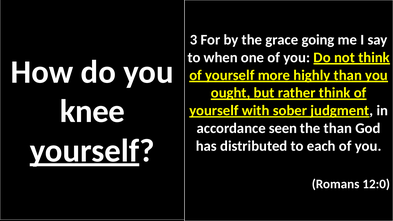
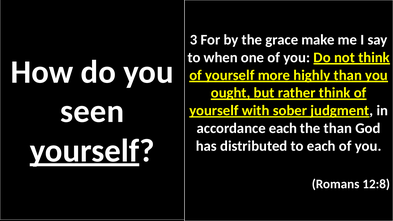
going: going -> make
knee: knee -> seen
accordance seen: seen -> each
12:0: 12:0 -> 12:8
